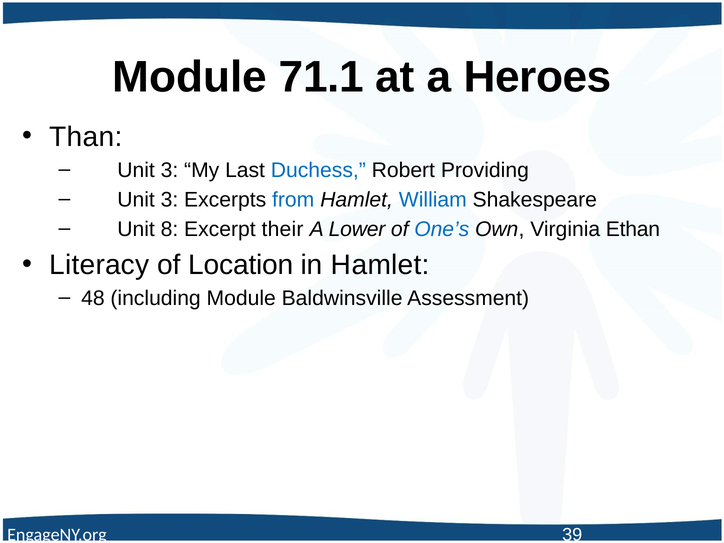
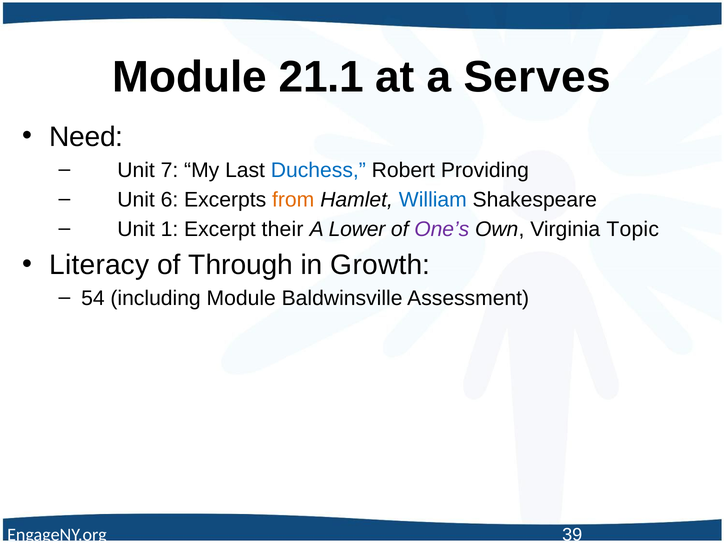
71.1: 71.1 -> 21.1
Heroes: Heroes -> Serves
Than: Than -> Need
3 at (169, 170): 3 -> 7
3 at (169, 200): 3 -> 6
from colour: blue -> orange
8: 8 -> 1
One’s colour: blue -> purple
Ethan: Ethan -> Topic
Location: Location -> Through
in Hamlet: Hamlet -> Growth
48: 48 -> 54
